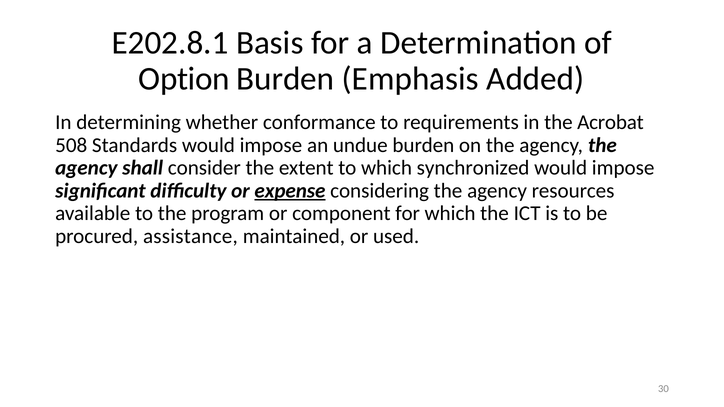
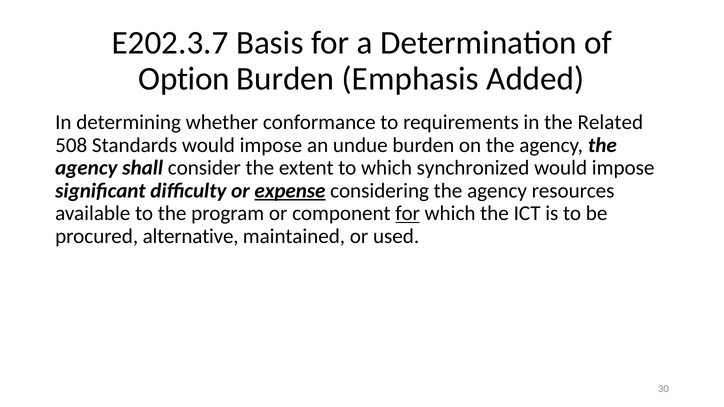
E202.8.1: E202.8.1 -> E202.3.7
Acrobat: Acrobat -> Related
for at (408, 214) underline: none -> present
assistance: assistance -> alternative
